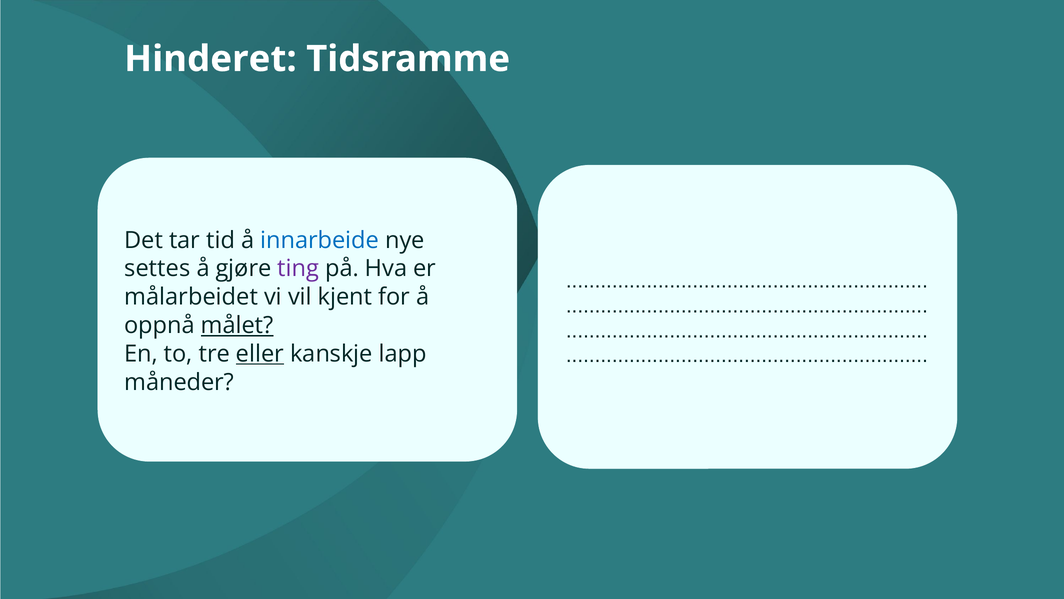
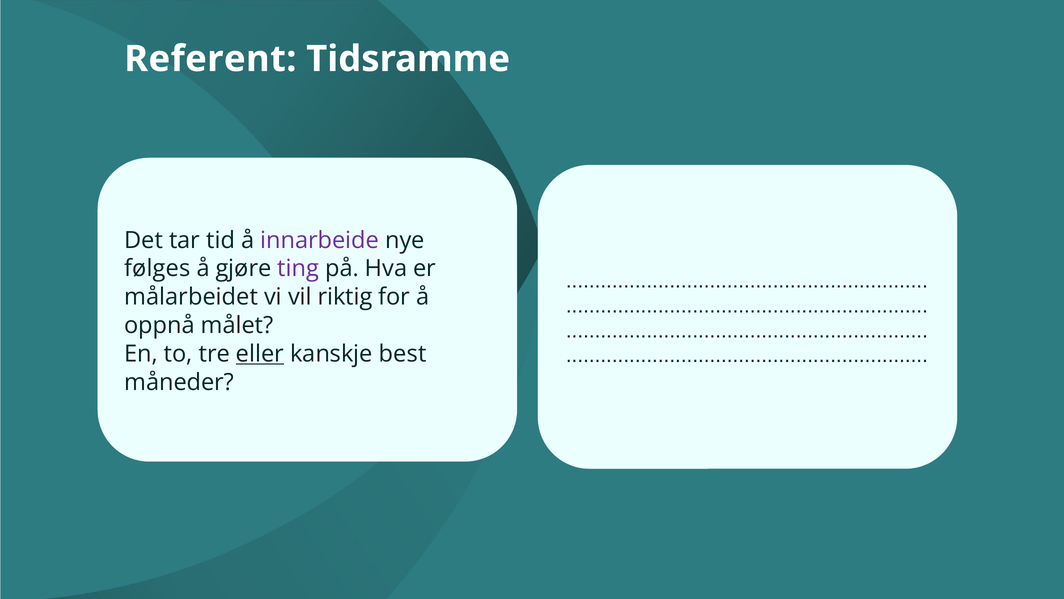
Hinderet: Hinderet -> Referent
innarbeide colour: blue -> purple
settes: settes -> følges
kjent: kjent -> riktig
målet underline: present -> none
lapp: lapp -> best
